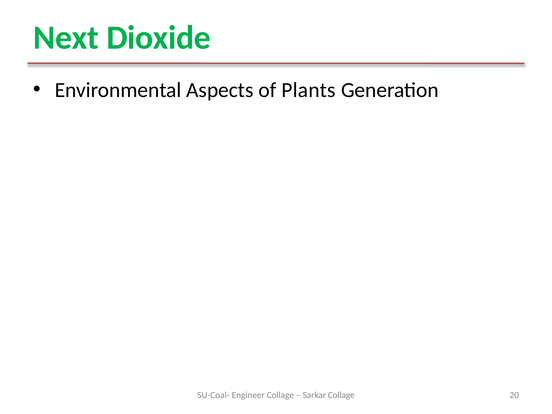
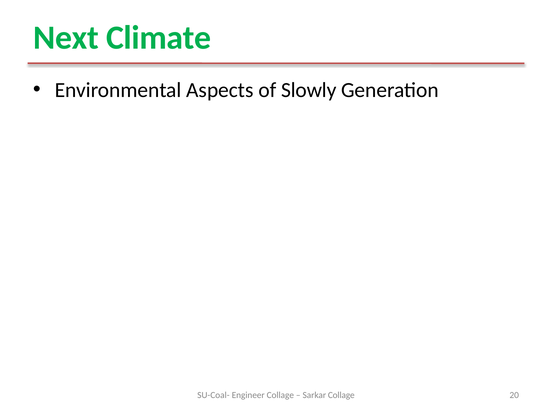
Dioxide: Dioxide -> Climate
Plants: Plants -> Slowly
